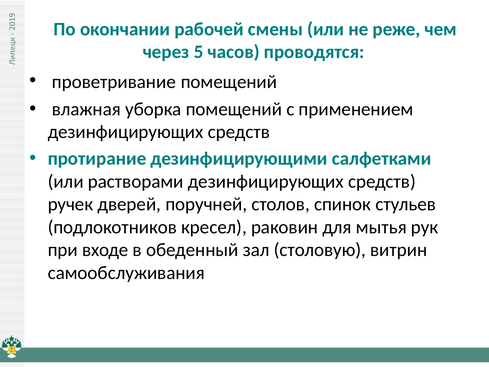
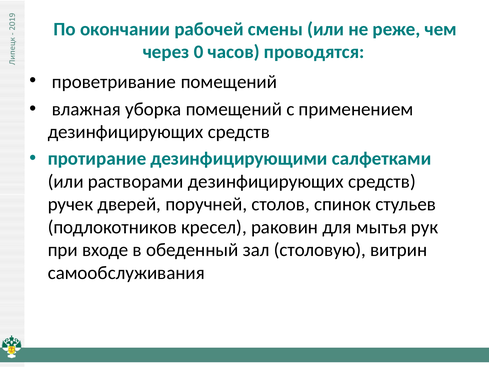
5: 5 -> 0
